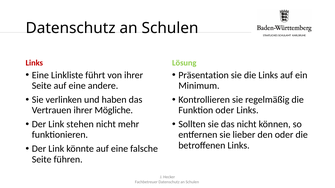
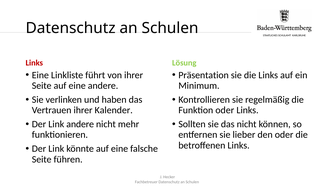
Mögliche: Mögliche -> Kalender
Link stehen: stehen -> andere
